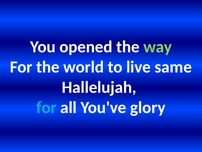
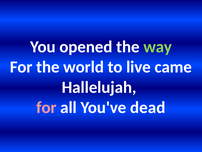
same: same -> came
for at (46, 107) colour: light blue -> pink
glory: glory -> dead
